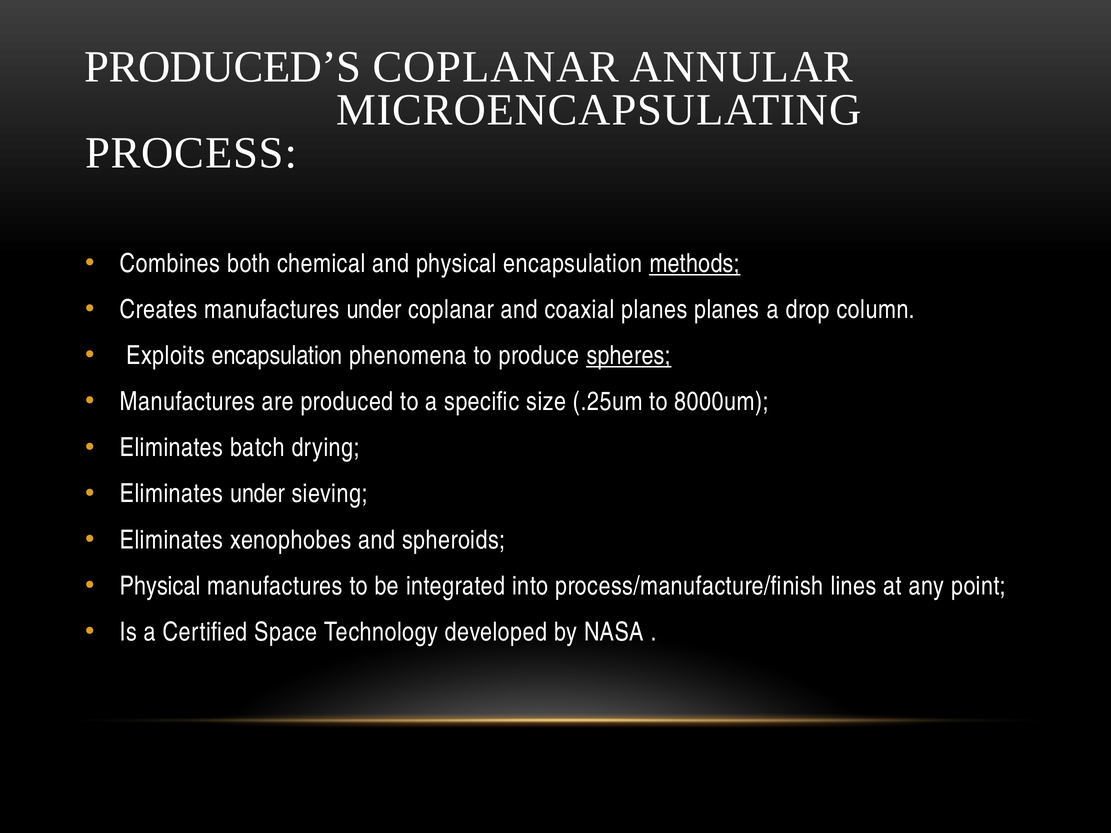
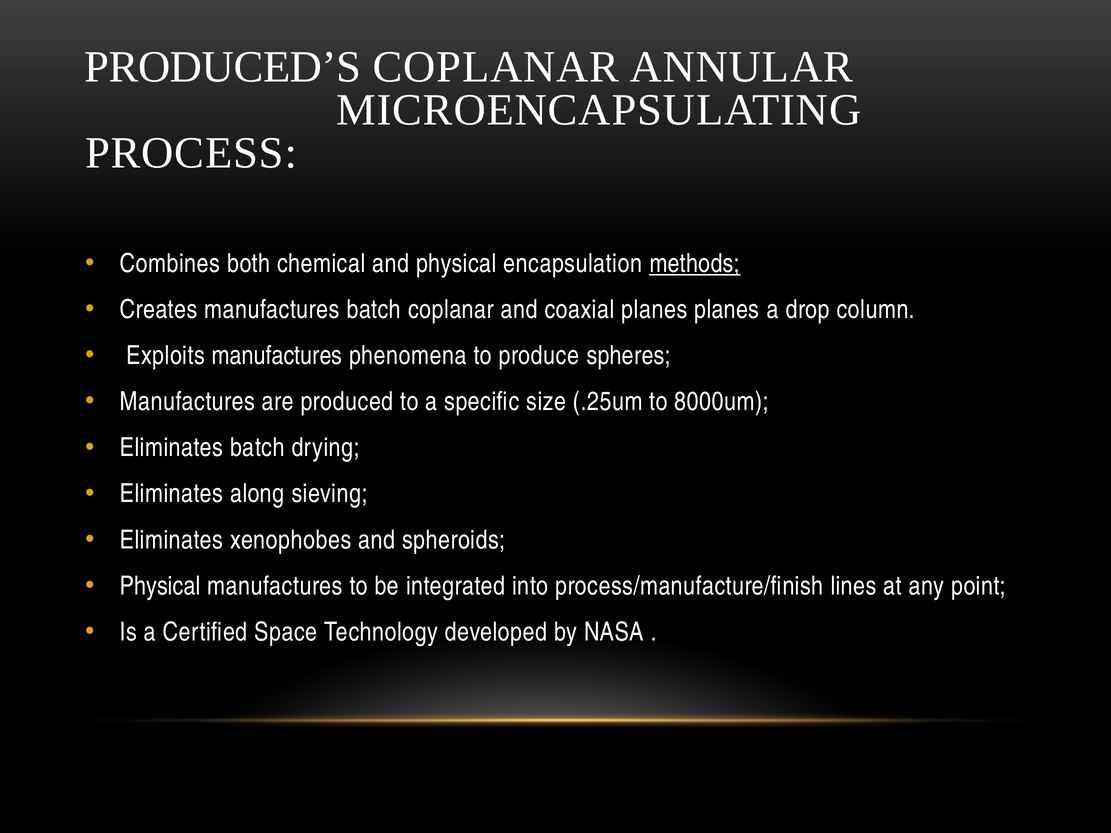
manufactures under: under -> batch
Exploits encapsulation: encapsulation -> manufactures
spheres underline: present -> none
Eliminates under: under -> along
